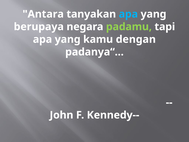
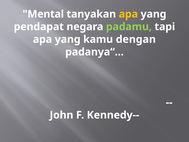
Antara: Antara -> Mental
apa at (128, 14) colour: light blue -> yellow
berupaya: berupaya -> pendapat
